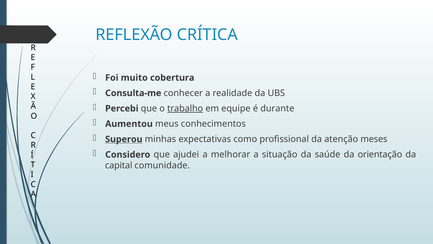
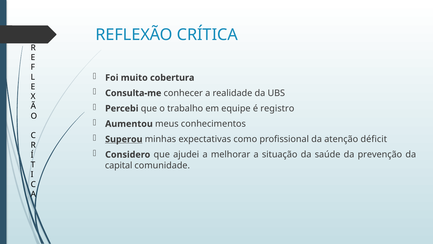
trabalho underline: present -> none
durante: durante -> registro
meses: meses -> déficit
orientação: orientação -> prevenção
